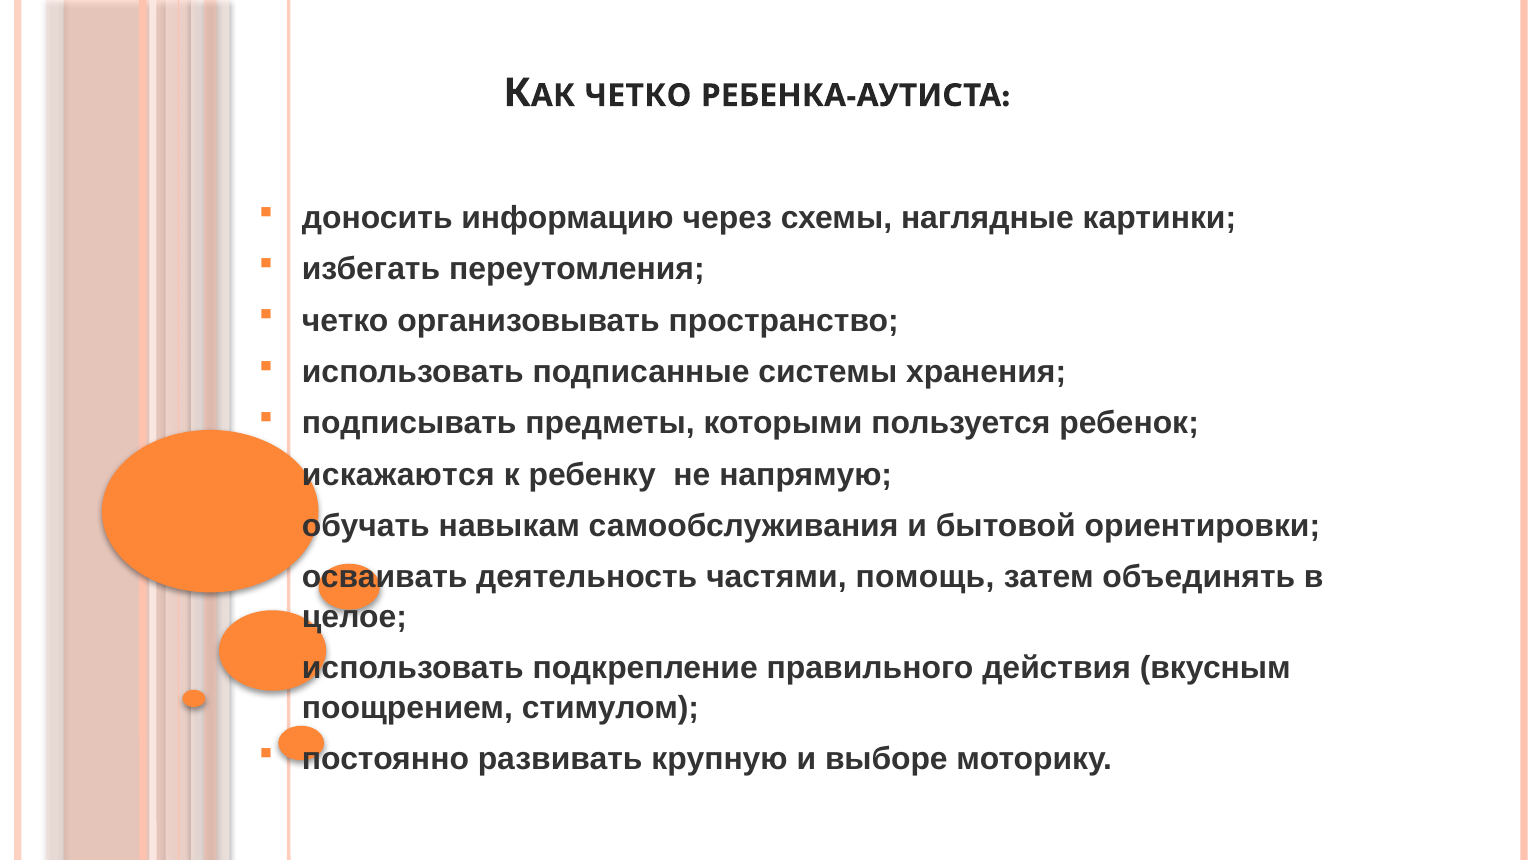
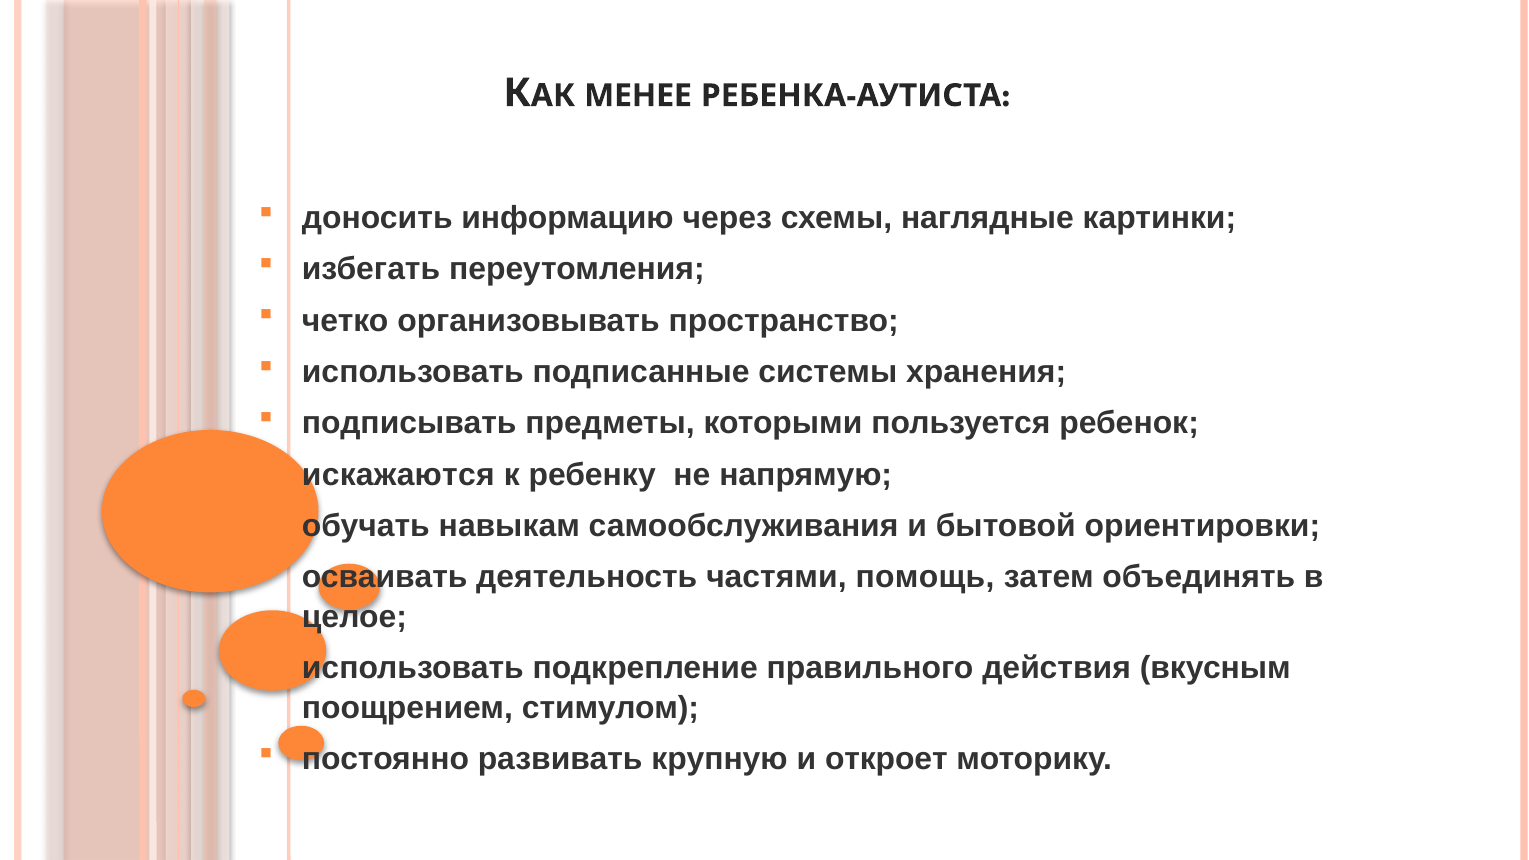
ЧЕТКО at (638, 96): ЧЕТКО -> МЕНЕЕ
выборе: выборе -> откроет
